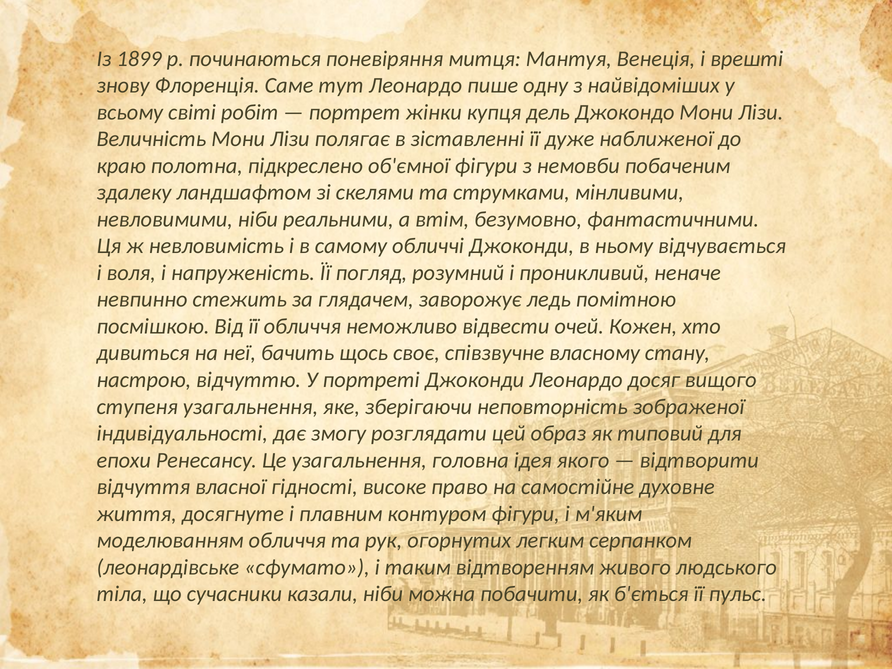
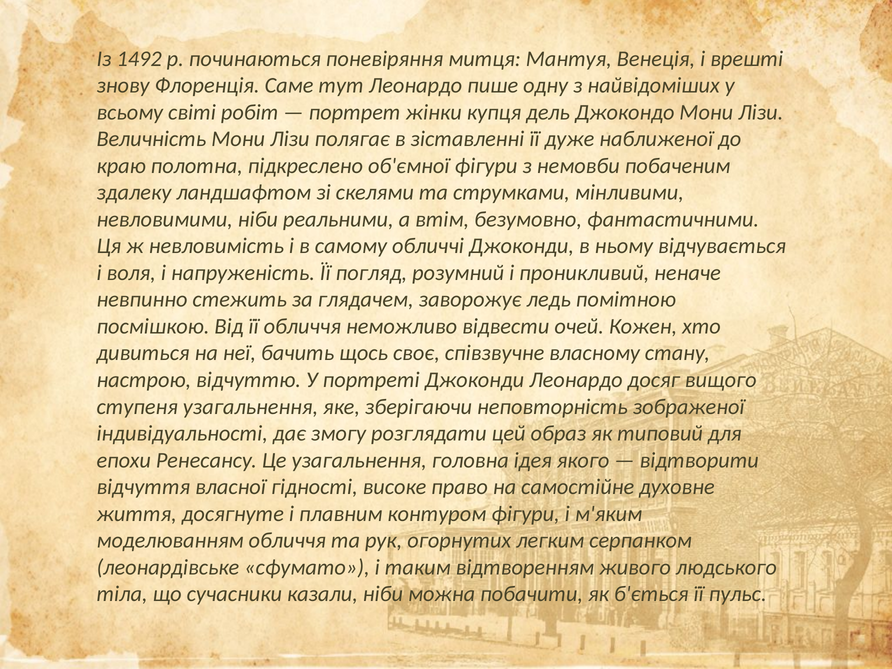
1899: 1899 -> 1492
